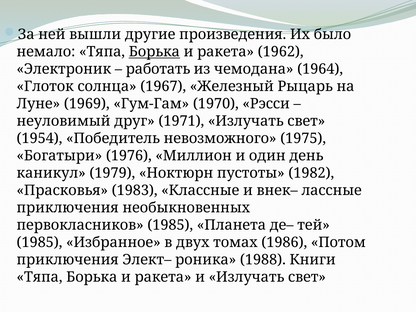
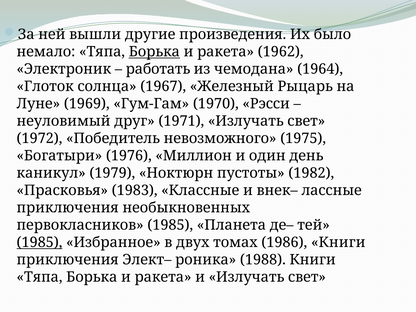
1954: 1954 -> 1972
1985 at (39, 242) underline: none -> present
1986 Потом: Потом -> Книги
